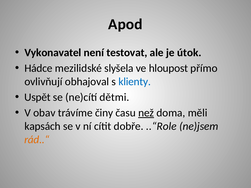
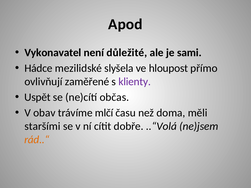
testovat: testovat -> důležité
útok: útok -> sami
obhajoval: obhajoval -> zaměřené
klienty colour: blue -> purple
dětmi: dětmi -> občas
činy: činy -> mlčí
než underline: present -> none
kapsách: kapsách -> staršími
..“Role: ..“Role -> ..“Volá
